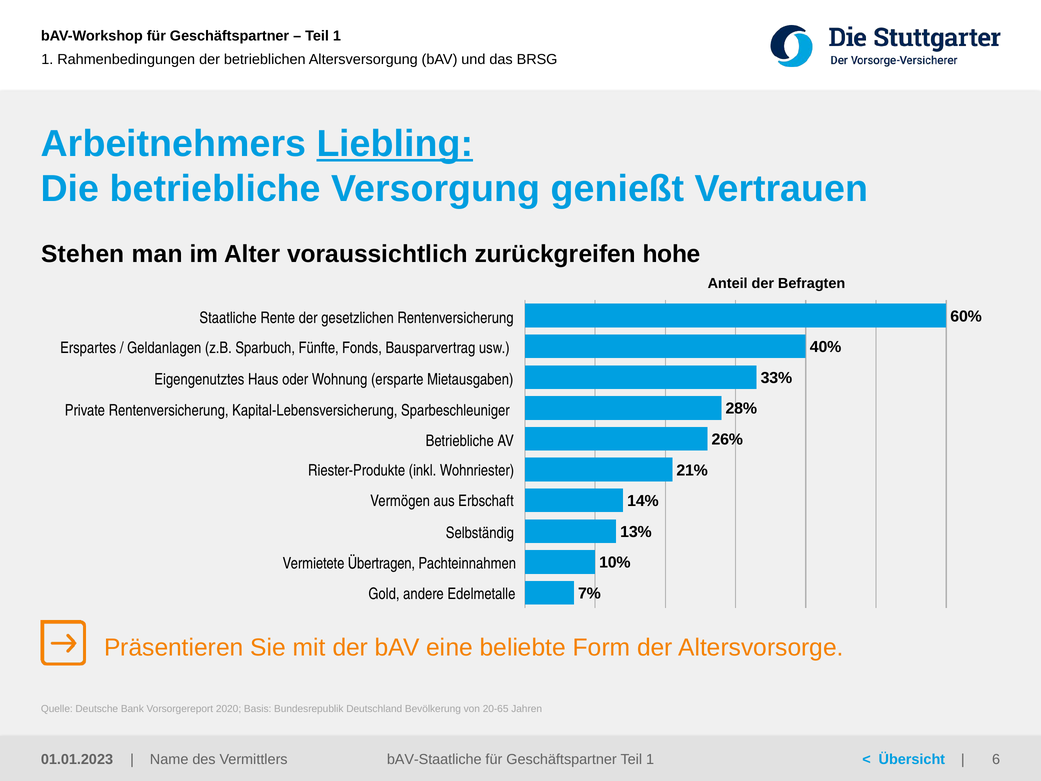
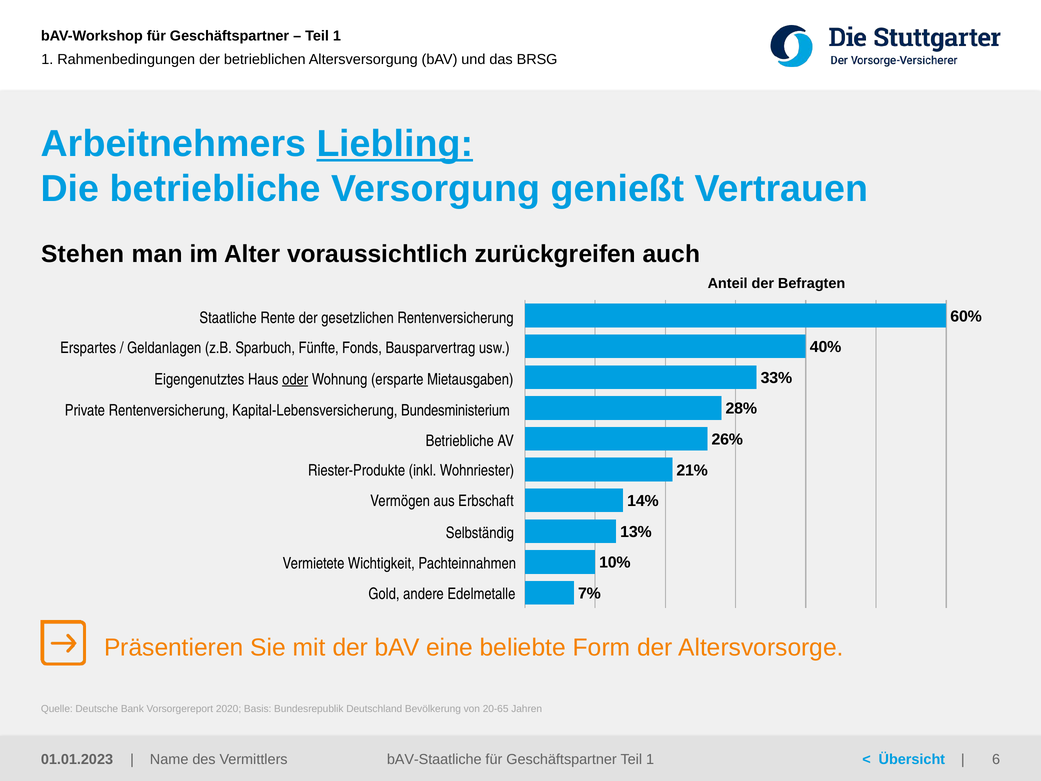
hohe: hohe -> auch
oder underline: none -> present
Sparbeschleuniger: Sparbeschleuniger -> Bundesministerium
Übertragen: Übertragen -> Wichtigkeit
